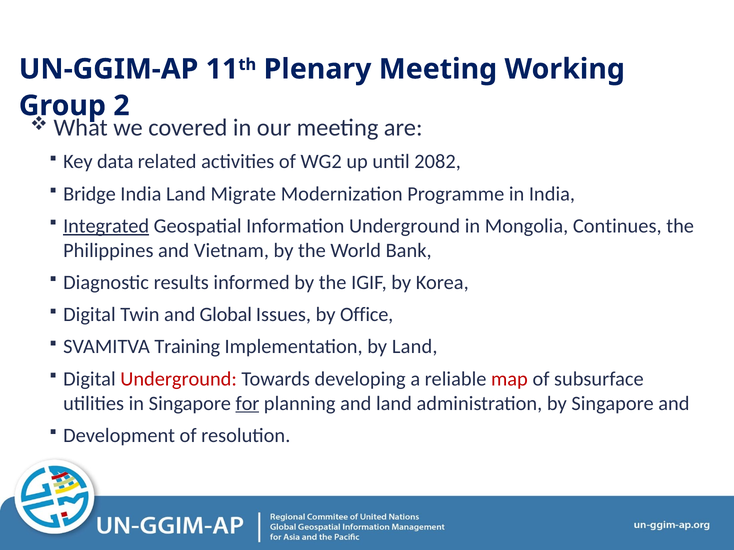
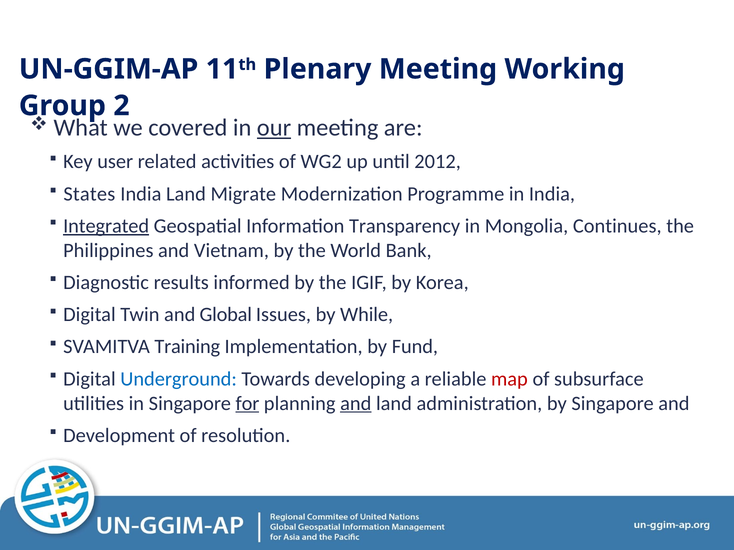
our underline: none -> present
data: data -> user
2082: 2082 -> 2012
Bridge: Bridge -> States
Information Underground: Underground -> Transparency
Office: Office -> While
by Land: Land -> Fund
Underground at (179, 379) colour: red -> blue
and at (356, 404) underline: none -> present
